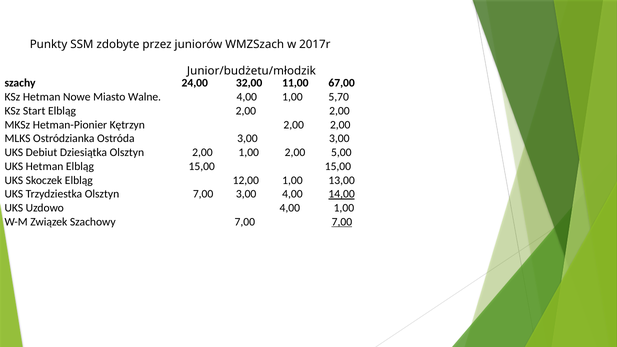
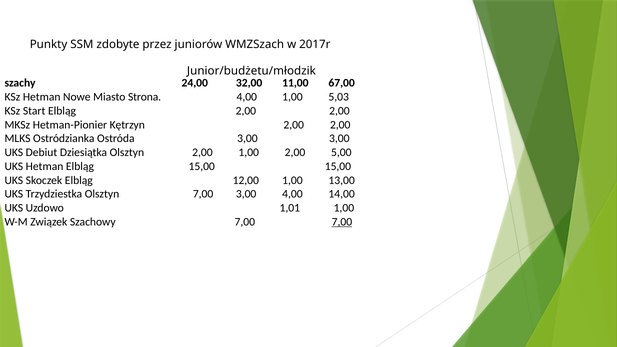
Walne: Walne -> Strona
5,70: 5,70 -> 5,03
14,00 underline: present -> none
Uzdowo 4,00: 4,00 -> 1,01
